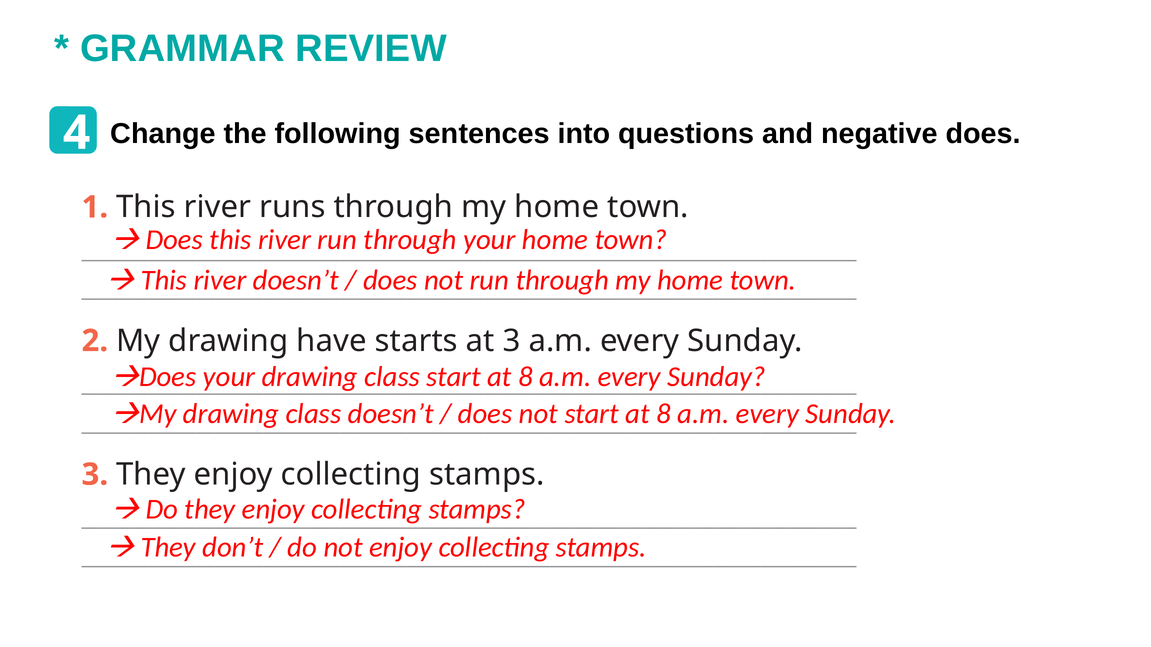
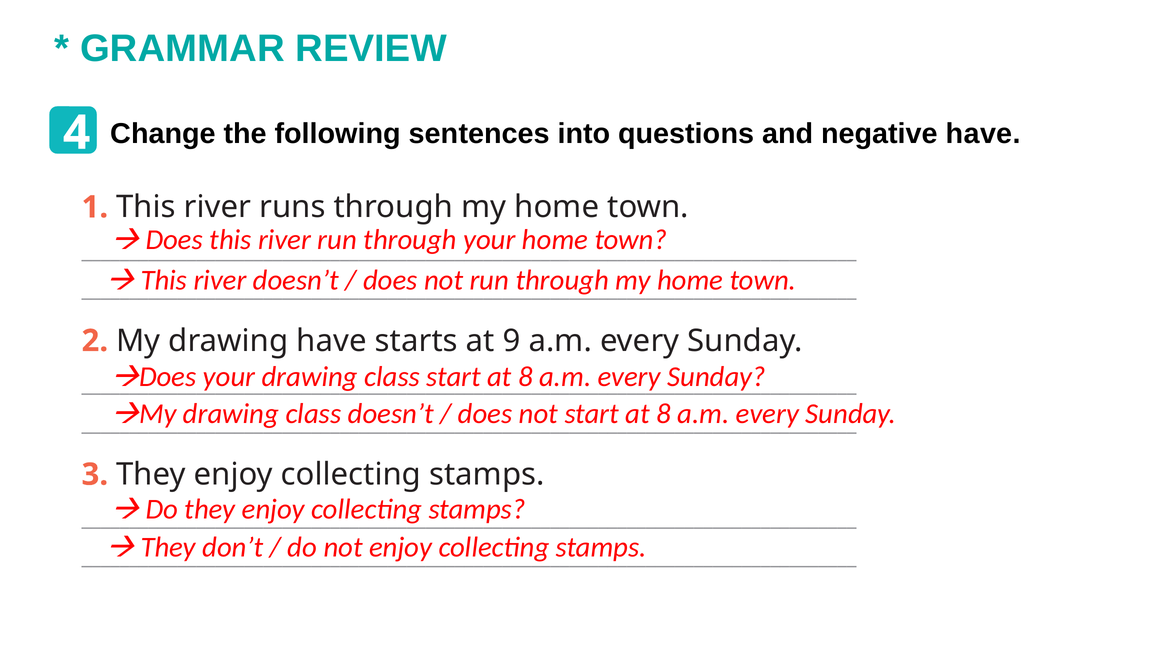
negative does: does -> have
at 3: 3 -> 9
